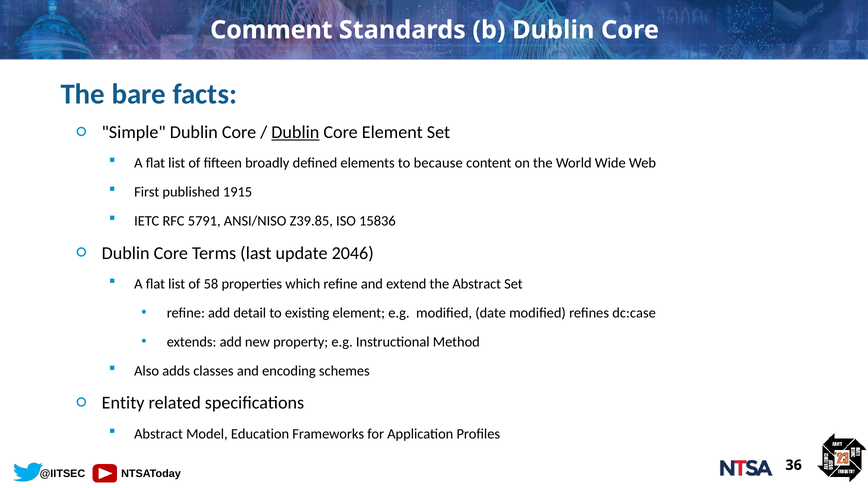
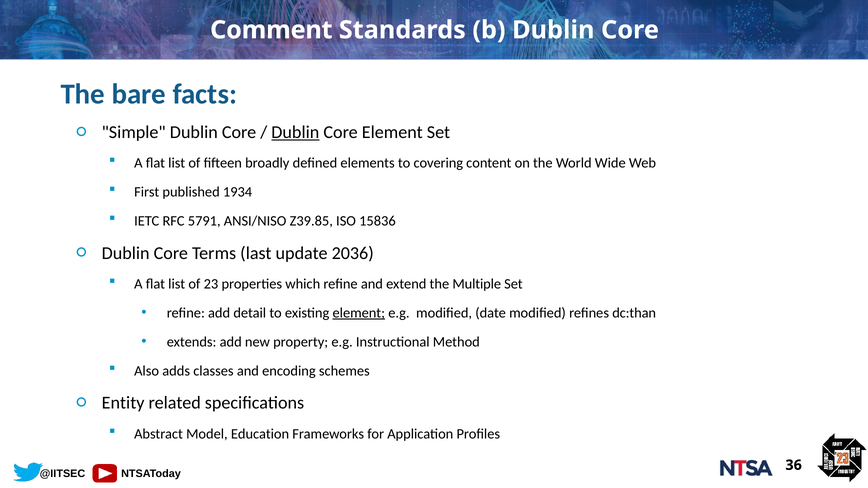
because: because -> covering
1915: 1915 -> 1934
2046: 2046 -> 2036
58: 58 -> 23
the Abstract: Abstract -> Multiple
element at (359, 313) underline: none -> present
dc:case: dc:case -> dc:than
